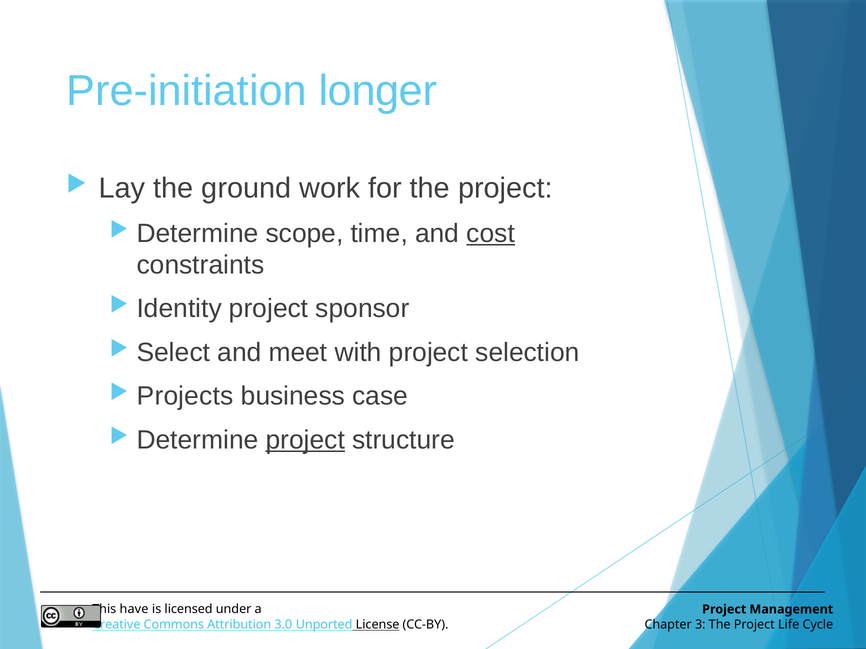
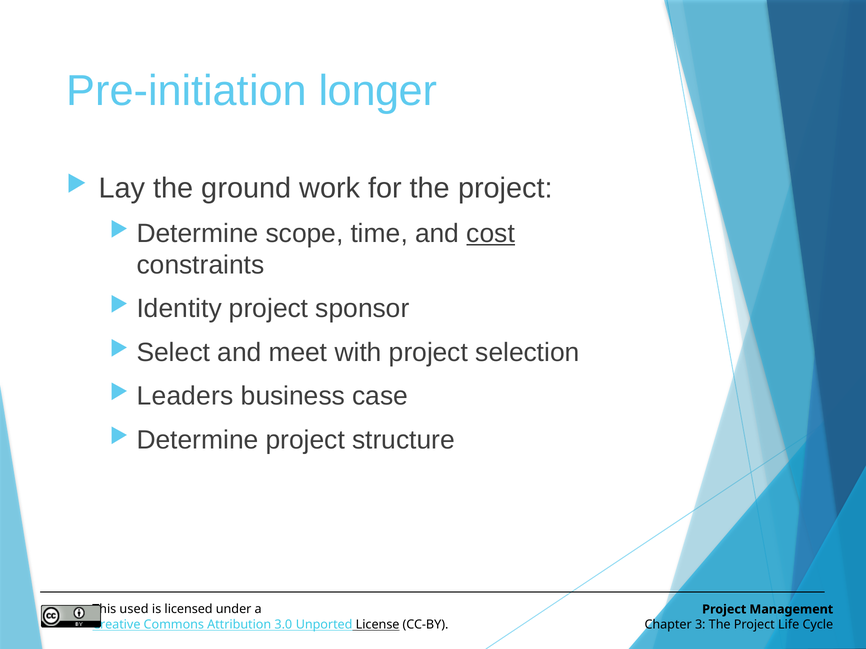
Projects: Projects -> Leaders
project at (305, 440) underline: present -> none
have: have -> used
